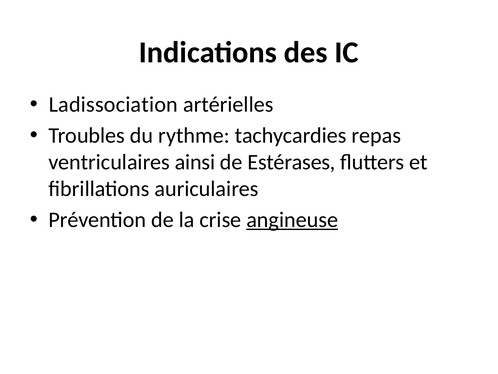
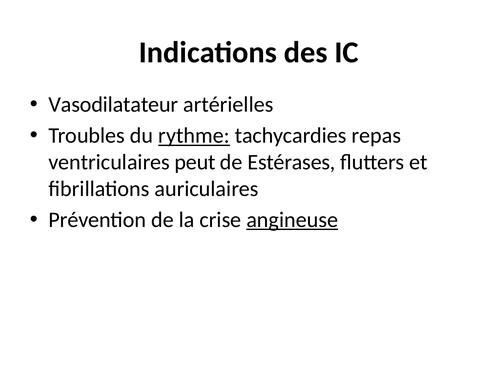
Ladissociation: Ladissociation -> Vasodilatateur
rythme underline: none -> present
ainsi: ainsi -> peut
